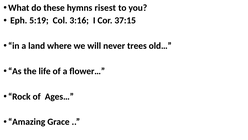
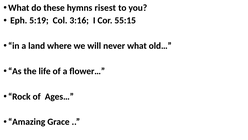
37:15: 37:15 -> 55:15
never trees: trees -> what
